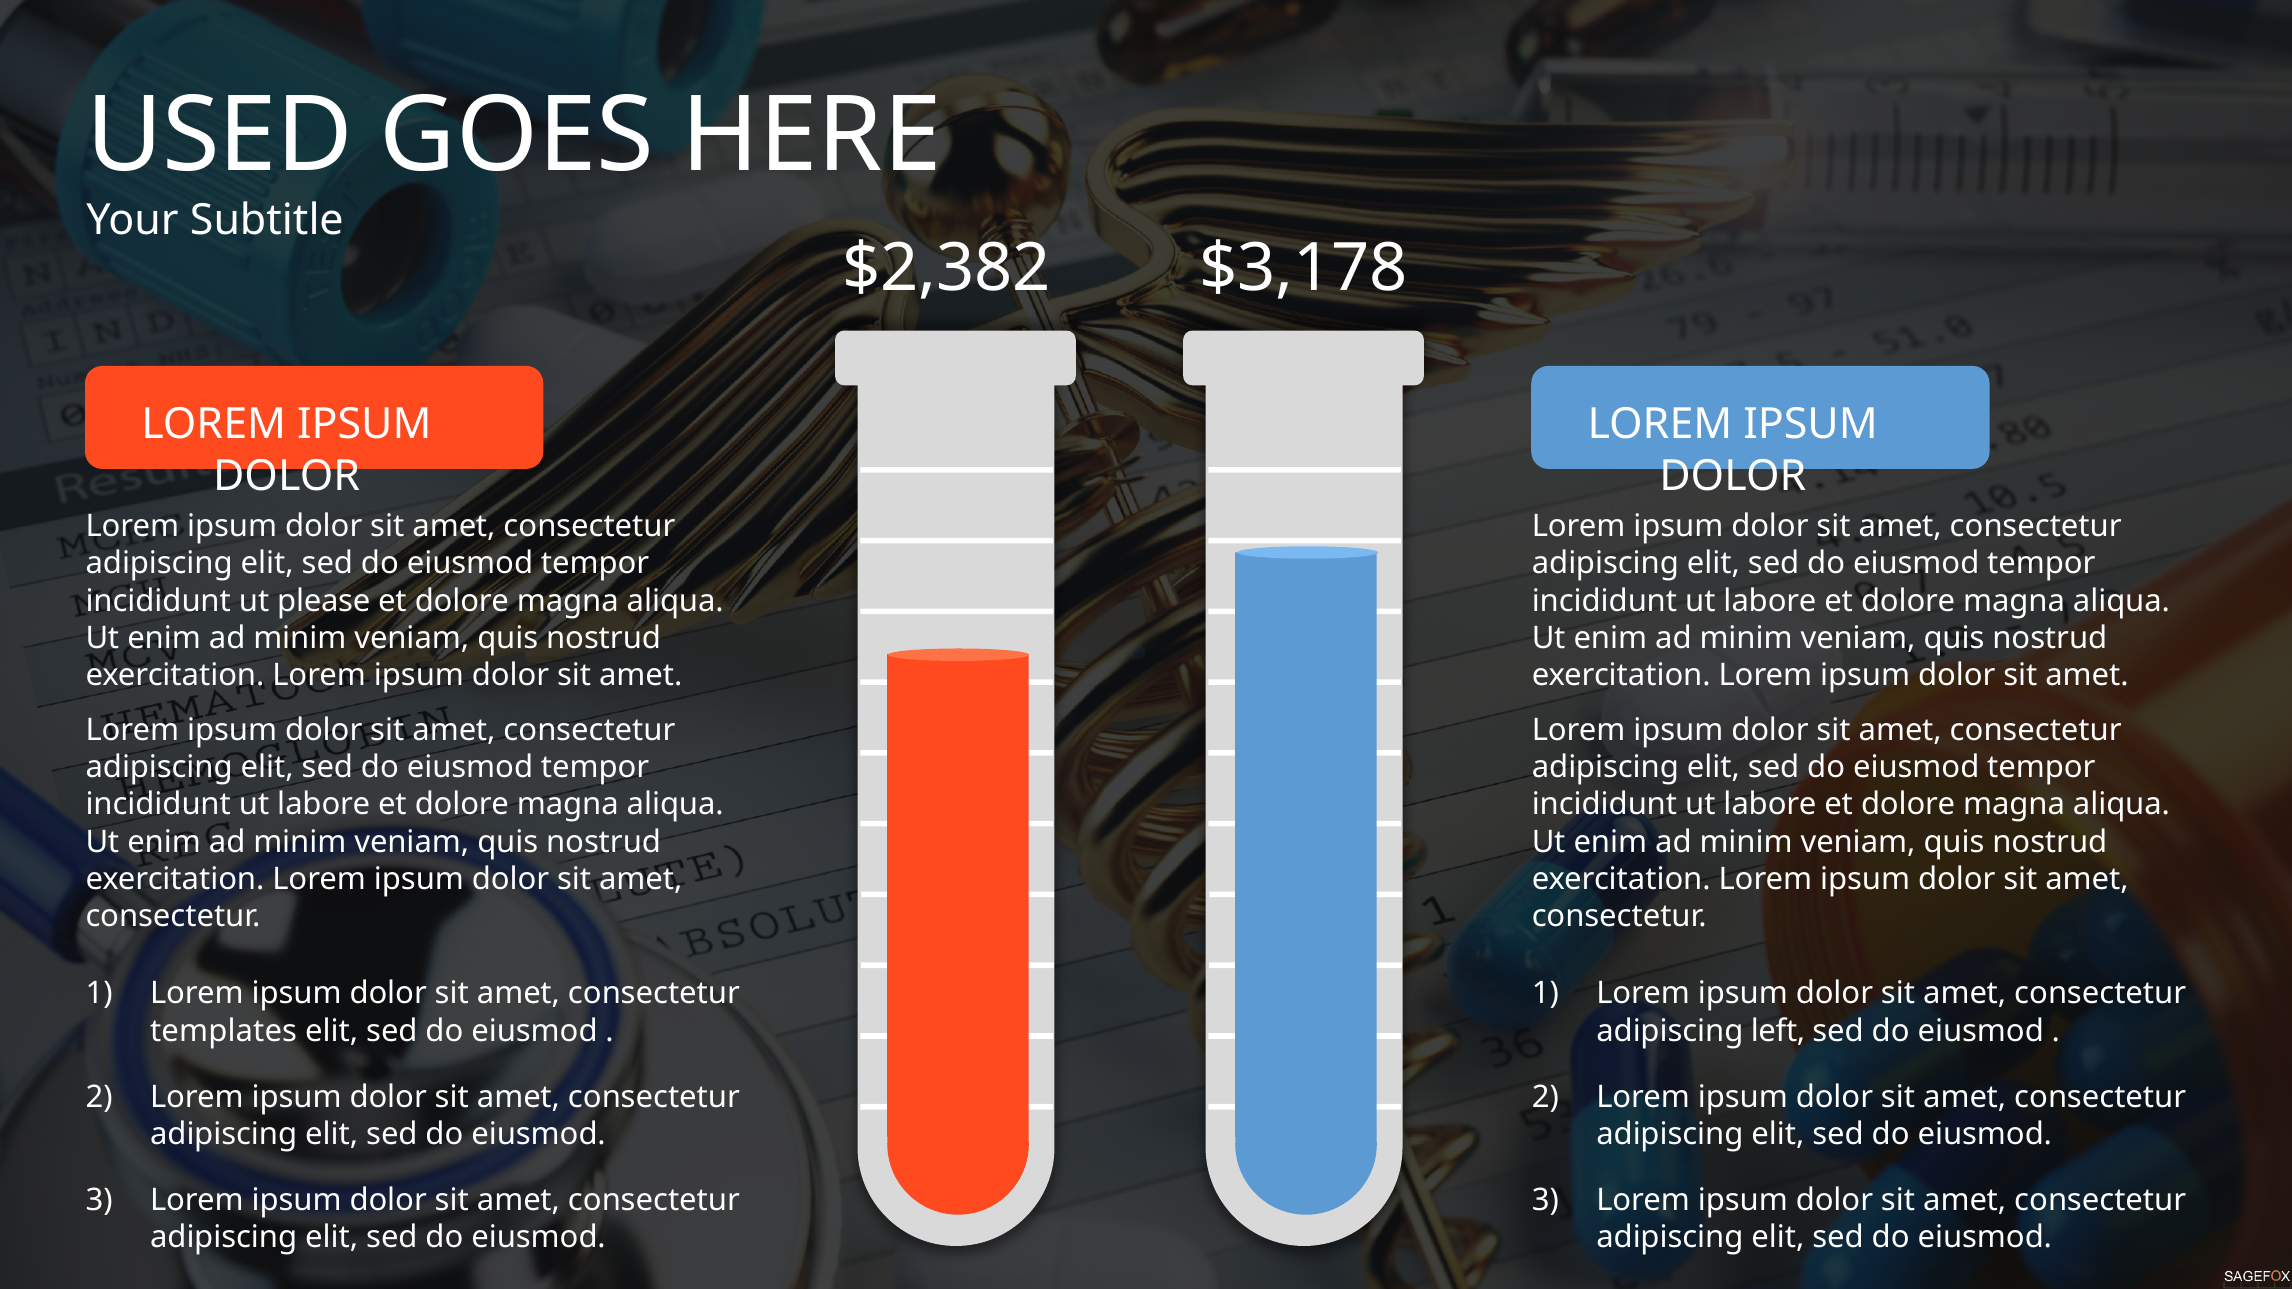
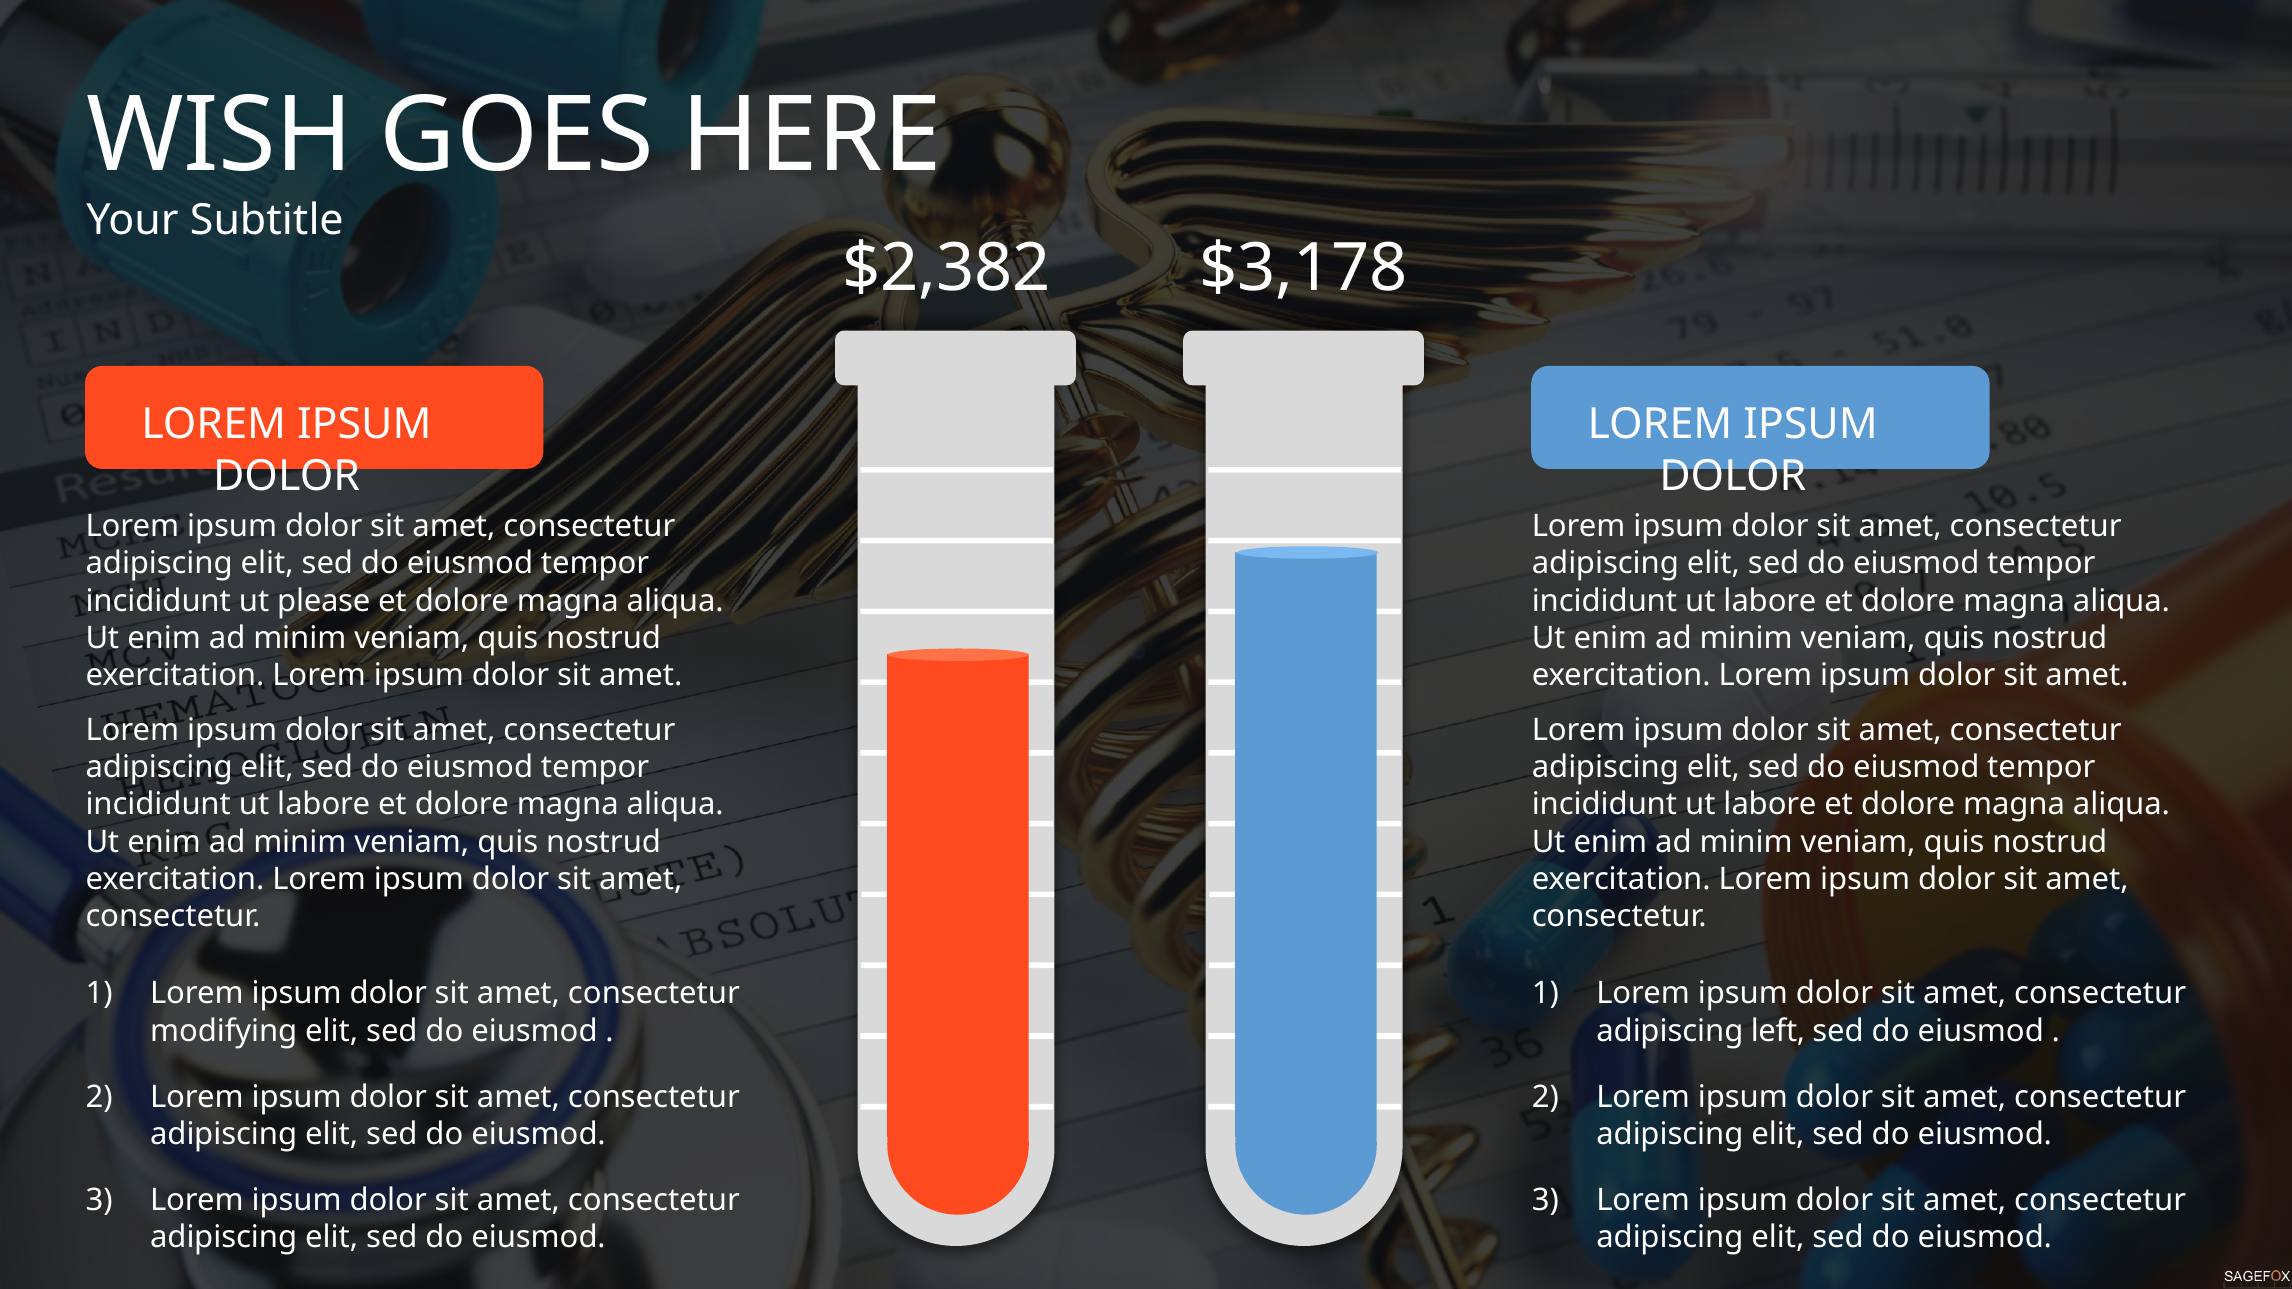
USED: USED -> WISH
templates: templates -> modifying
